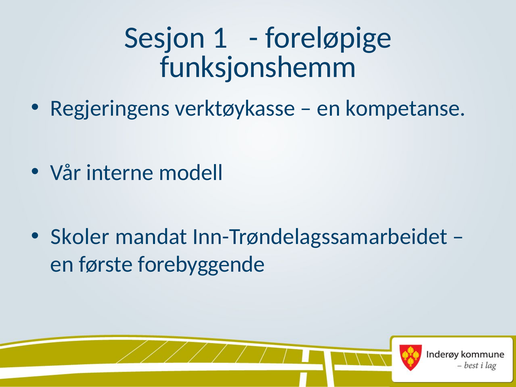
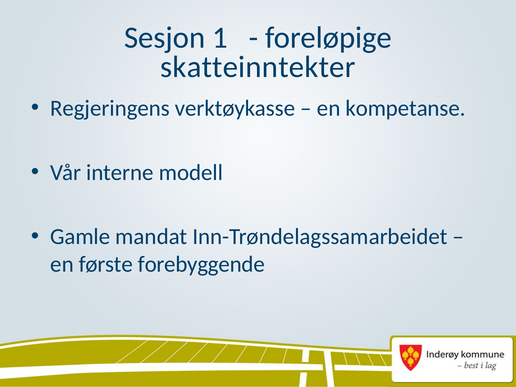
funksjonshemm: funksjonshemm -> skatteinntekter
Skoler: Skoler -> Gamle
